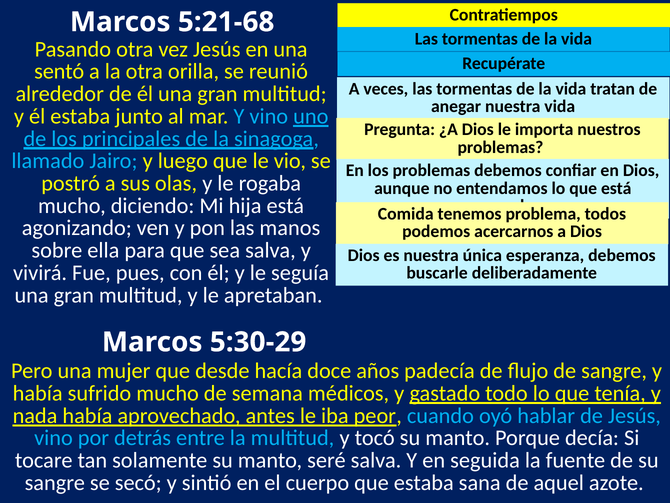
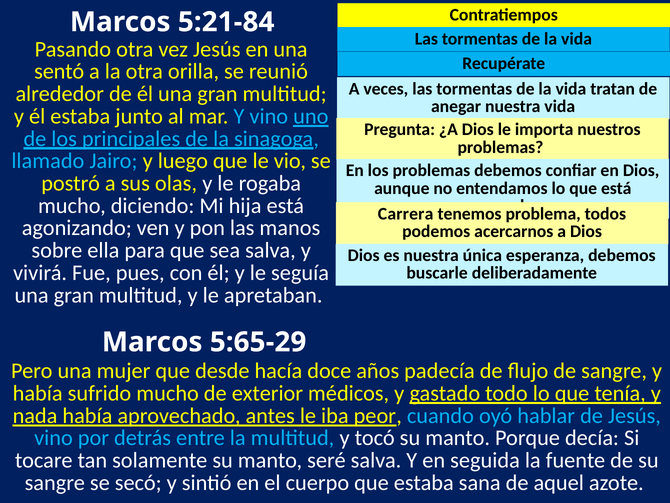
5:21-68: 5:21-68 -> 5:21-84
Comida: Comida -> Carrera
5:30-29: 5:30-29 -> 5:65-29
semana: semana -> exterior
